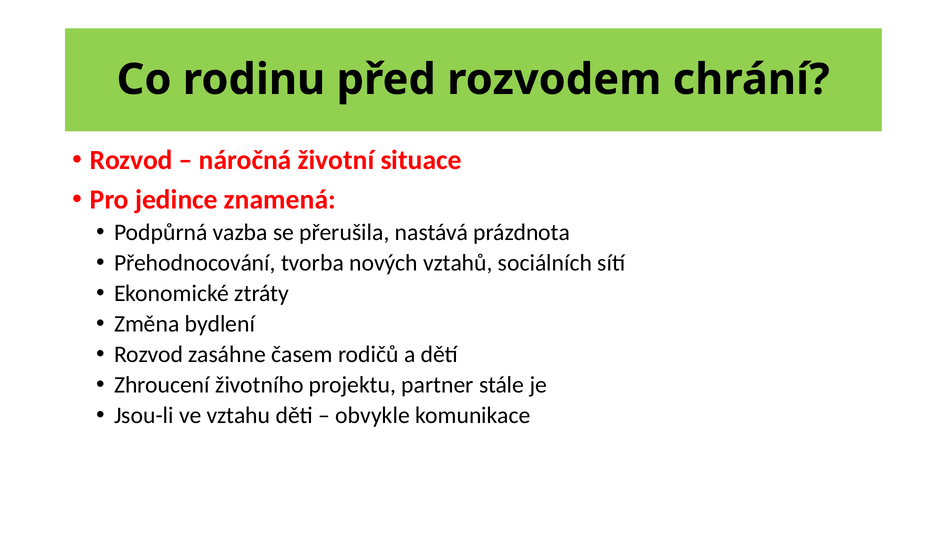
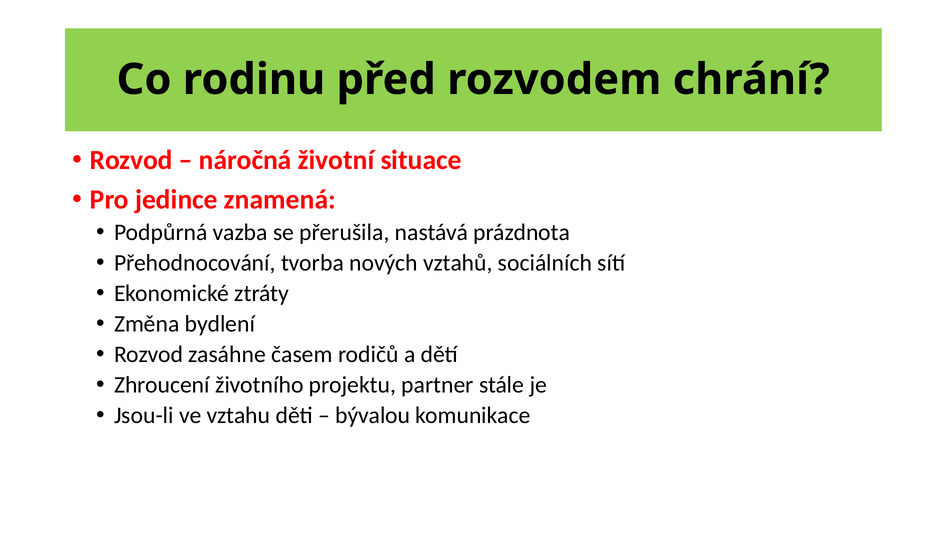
obvykle: obvykle -> bývalou
